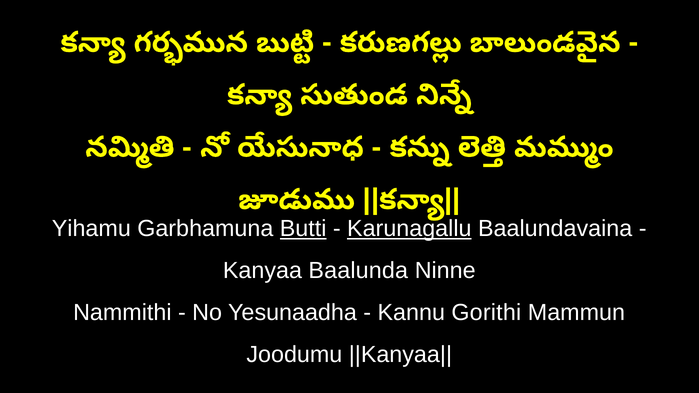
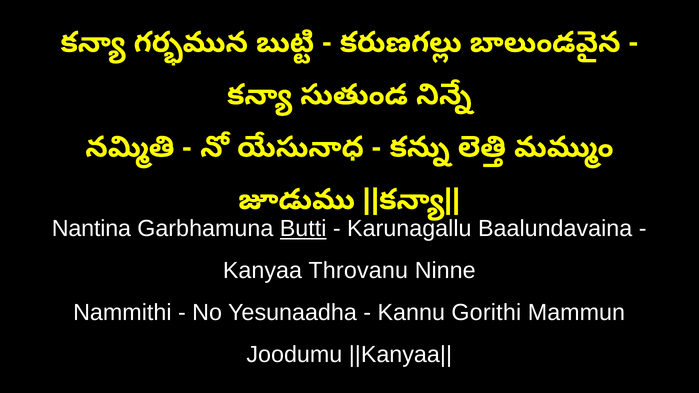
Yihamu: Yihamu -> Nantina
Karunagallu underline: present -> none
Baalunda: Baalunda -> Throvanu
